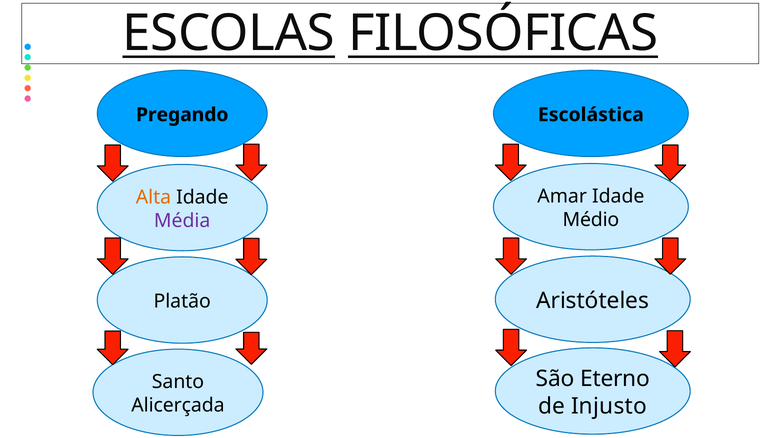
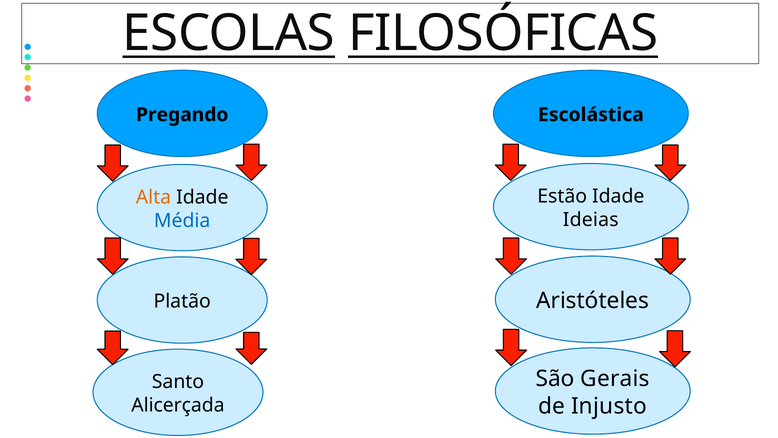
Amar: Amar -> Estão
Médio: Médio -> Ideias
Média colour: purple -> blue
Eterno: Eterno -> Gerais
